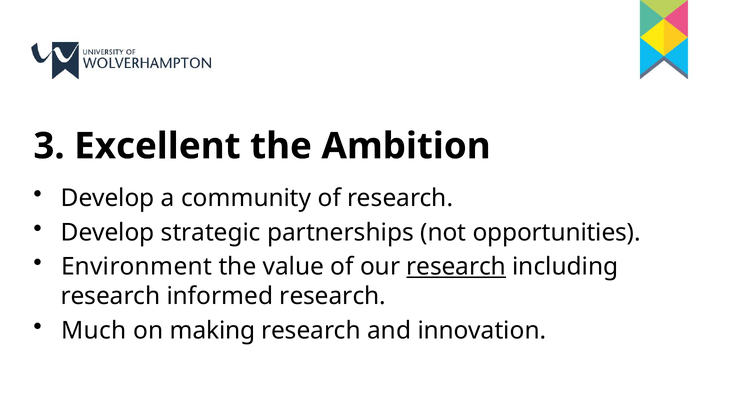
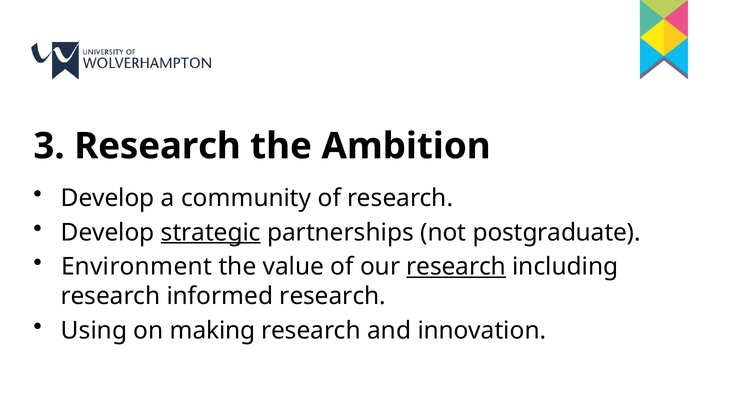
3 Excellent: Excellent -> Research
strategic underline: none -> present
opportunities: opportunities -> postgraduate
Much: Much -> Using
